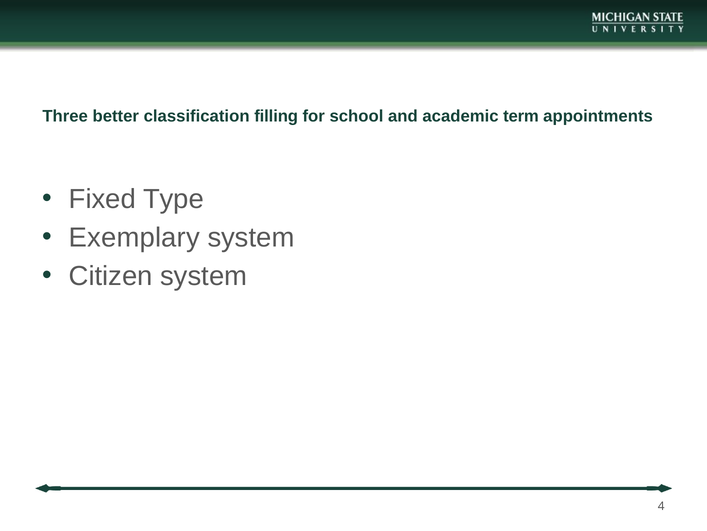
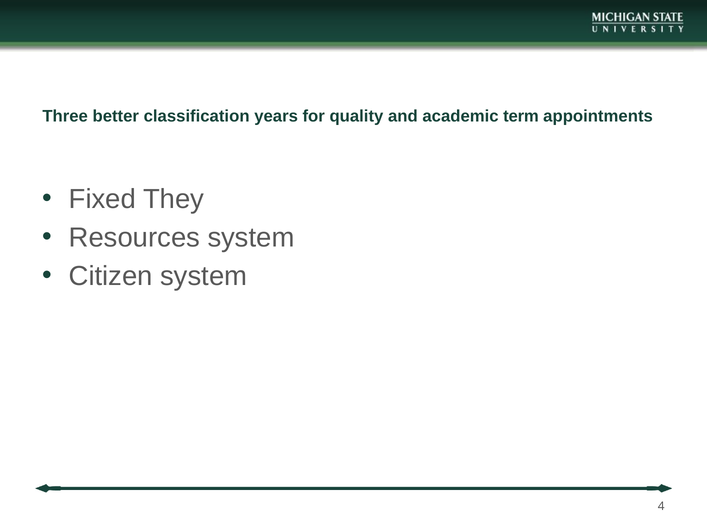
filling: filling -> years
school: school -> quality
Type: Type -> They
Exemplary: Exemplary -> Resources
